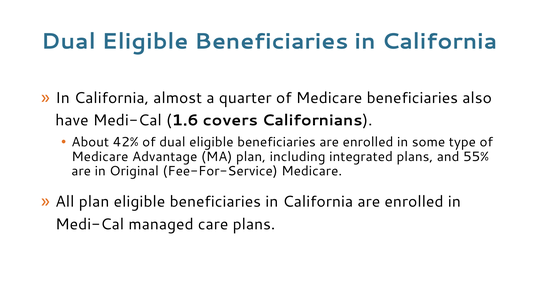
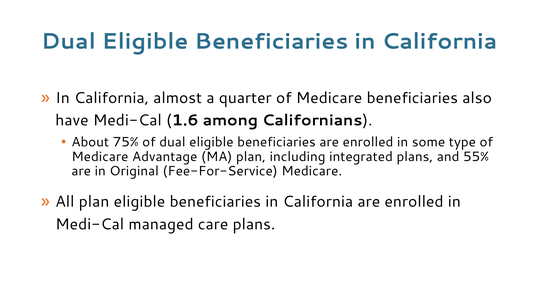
covers: covers -> among
42%: 42% -> 75%
